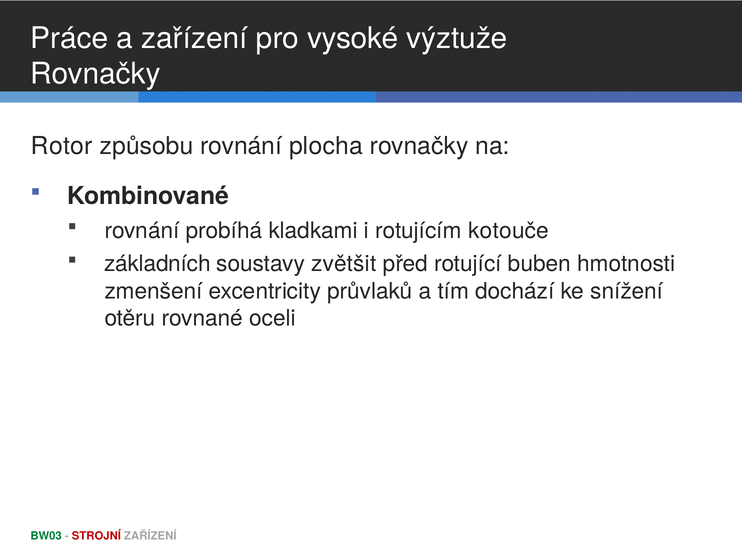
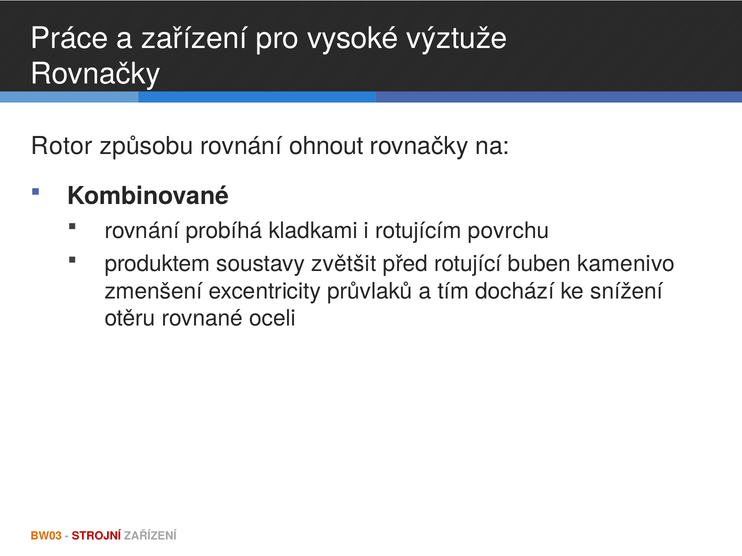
plocha: plocha -> ohnout
kotouče: kotouče -> povrchu
základních: základních -> produktem
hmotnosti: hmotnosti -> kamenivo
BW03 colour: green -> orange
